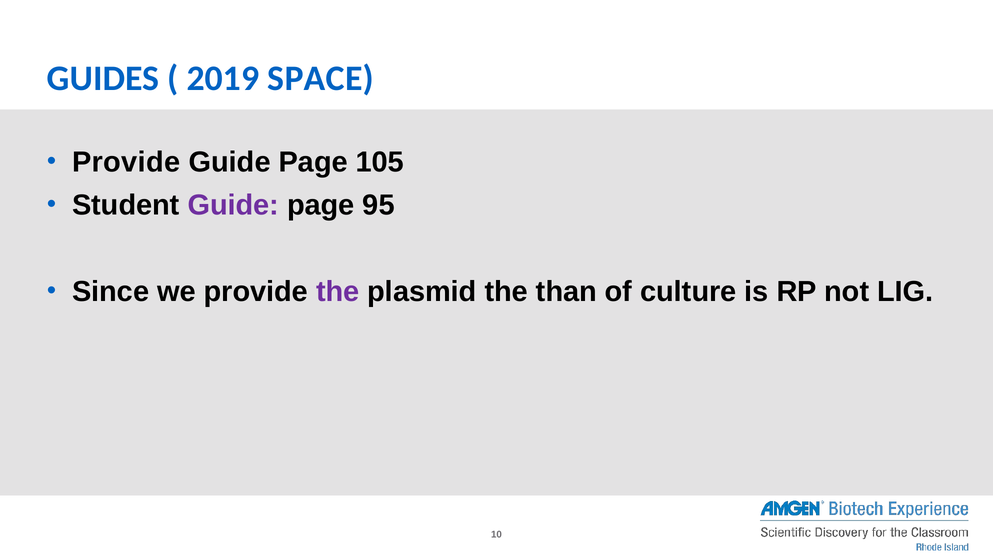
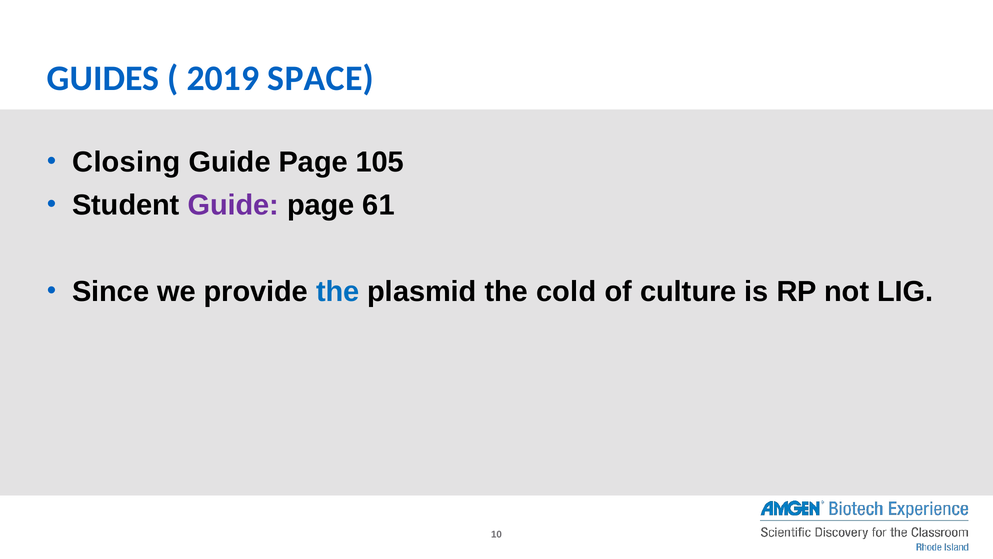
Provide at (126, 162): Provide -> Closing
95: 95 -> 61
the at (338, 291) colour: purple -> blue
than: than -> cold
